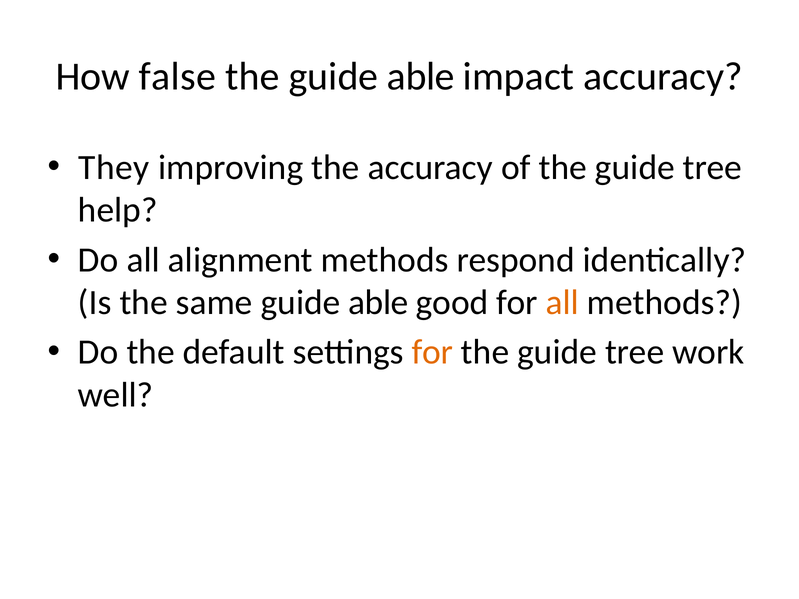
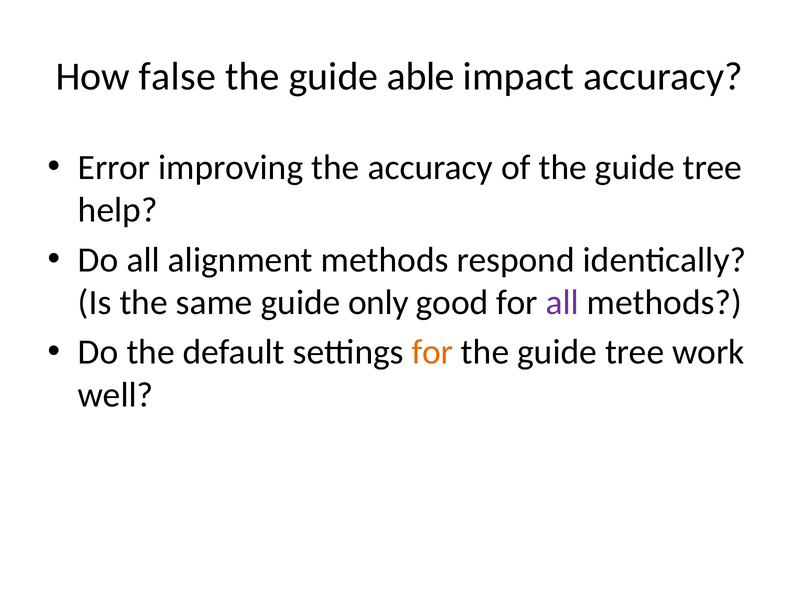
They: They -> Error
same guide able: able -> only
all at (562, 303) colour: orange -> purple
